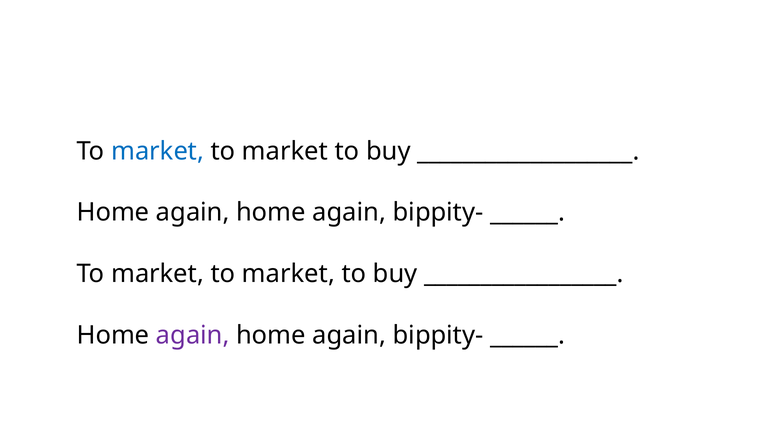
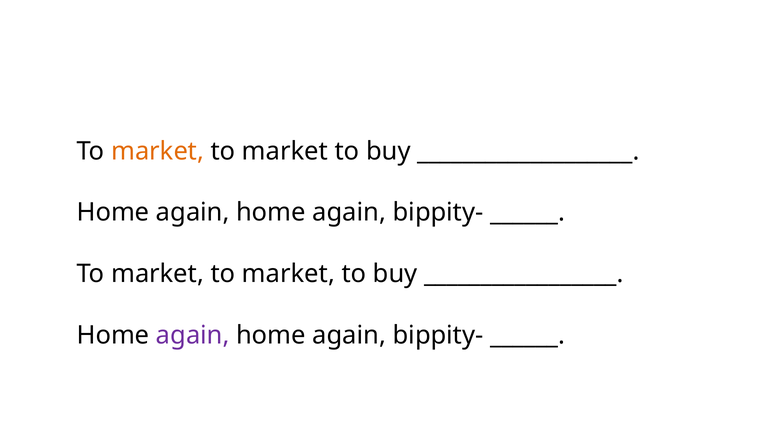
market at (158, 151) colour: blue -> orange
